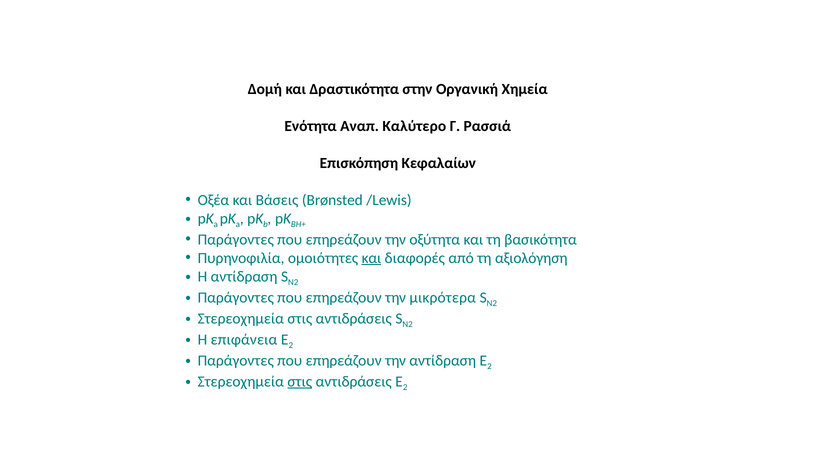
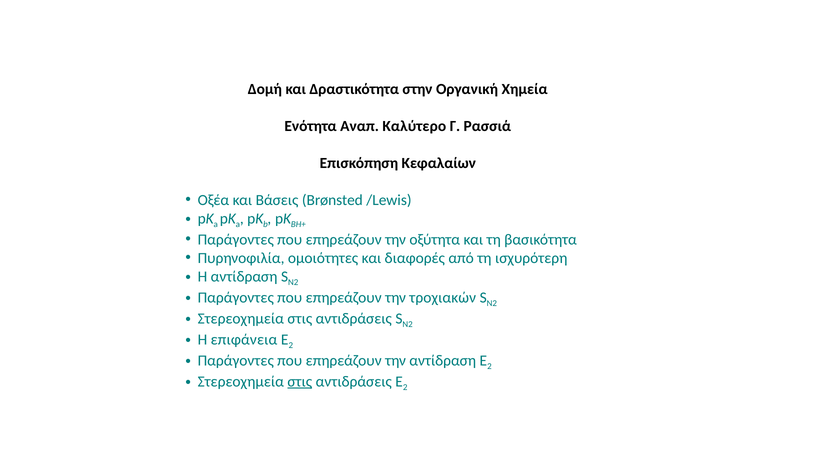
και at (371, 258) underline: present -> none
αξιολόγηση: αξιολόγηση -> ισχυρότερη
μικρότερα: μικρότερα -> τροχιακών
